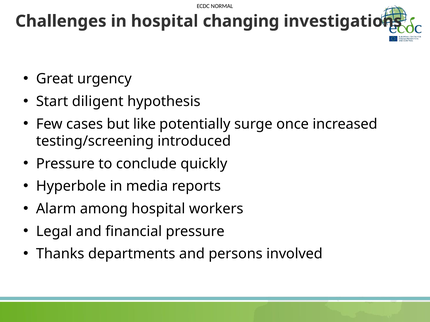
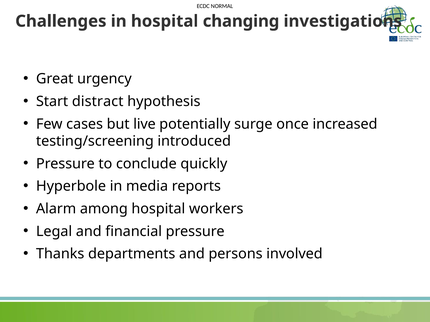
diligent: diligent -> distract
like: like -> live
